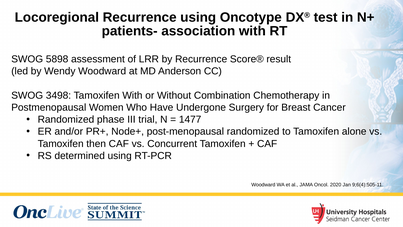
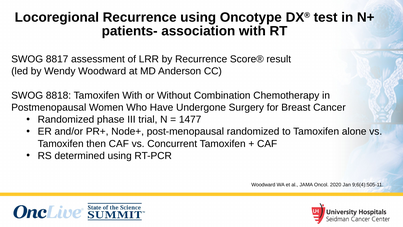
5898: 5898 -> 8817
3498: 3498 -> 8818
